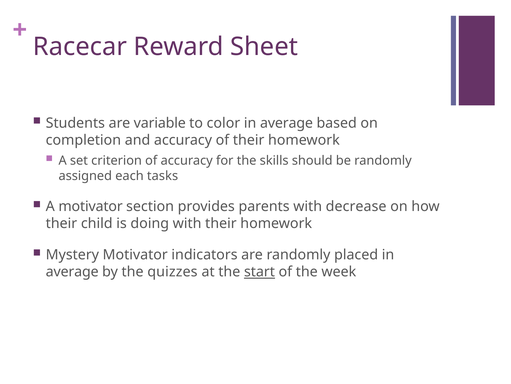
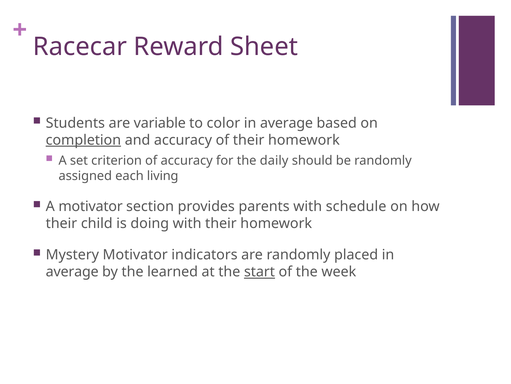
completion underline: none -> present
skills: skills -> daily
tasks: tasks -> living
decrease: decrease -> schedule
quizzes: quizzes -> learned
